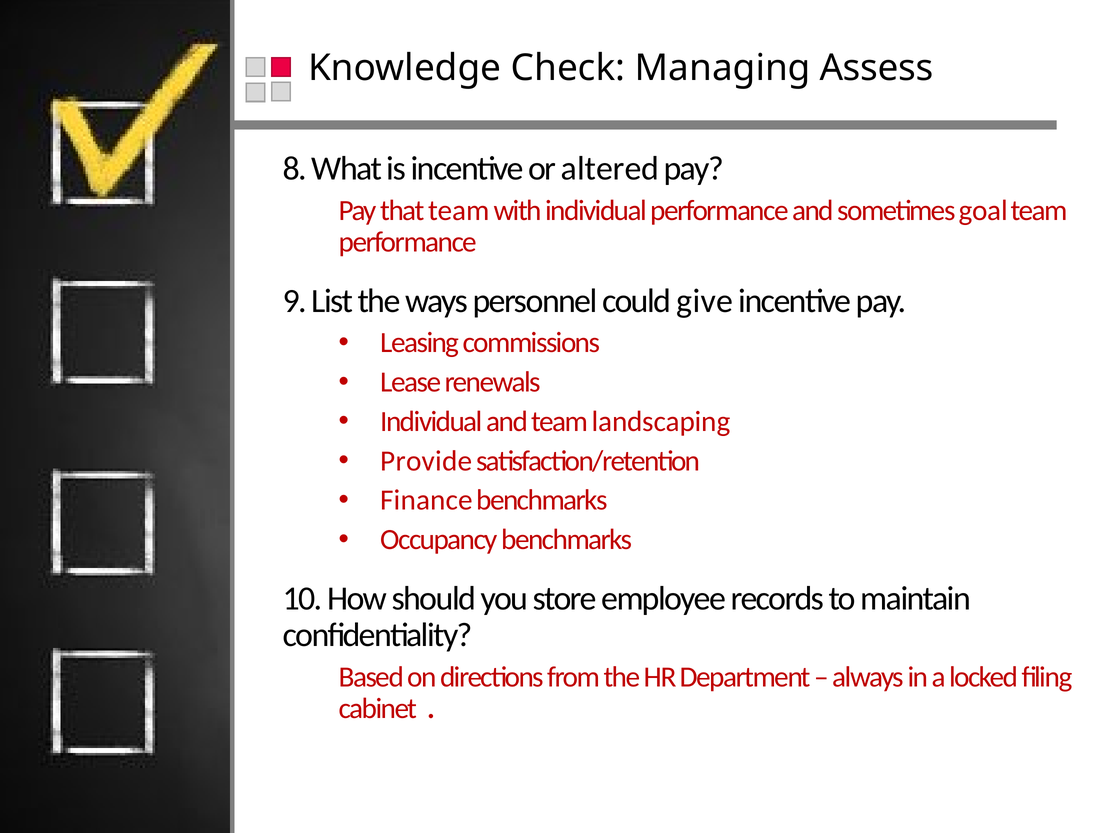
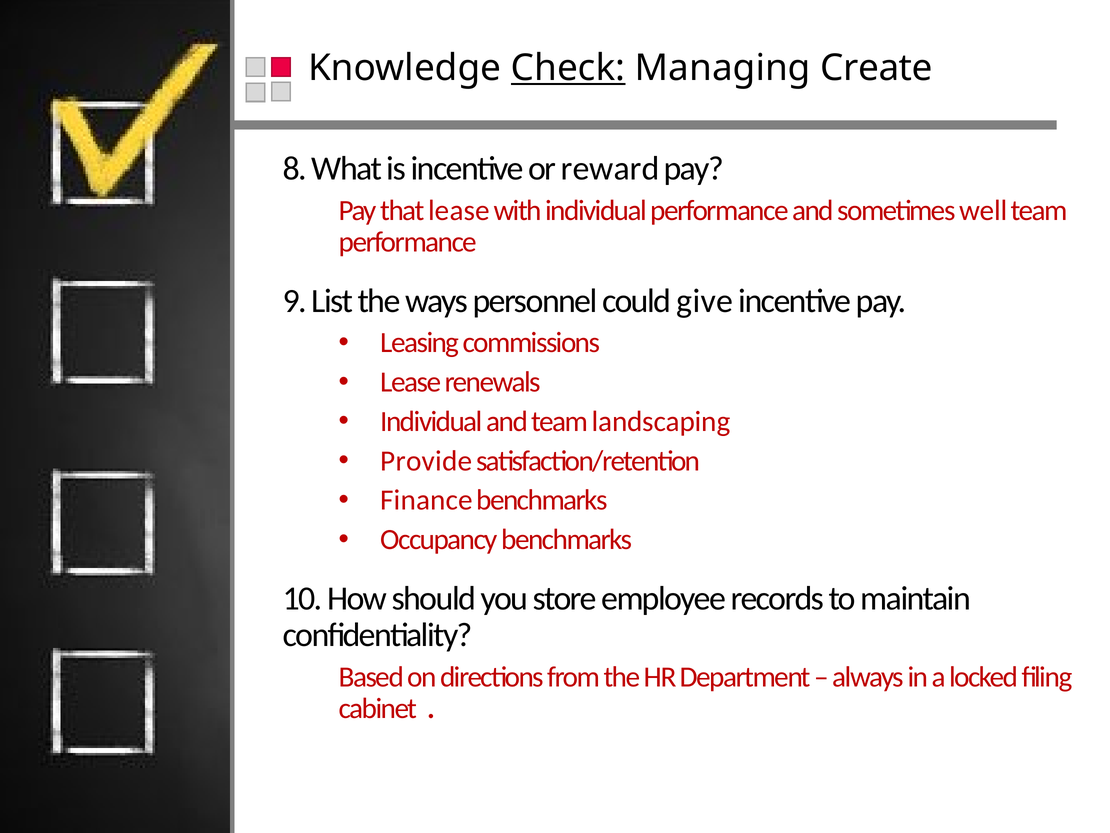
Check underline: none -> present
Assess: Assess -> Create
altered: altered -> reward
that team: team -> lease
goal: goal -> well
